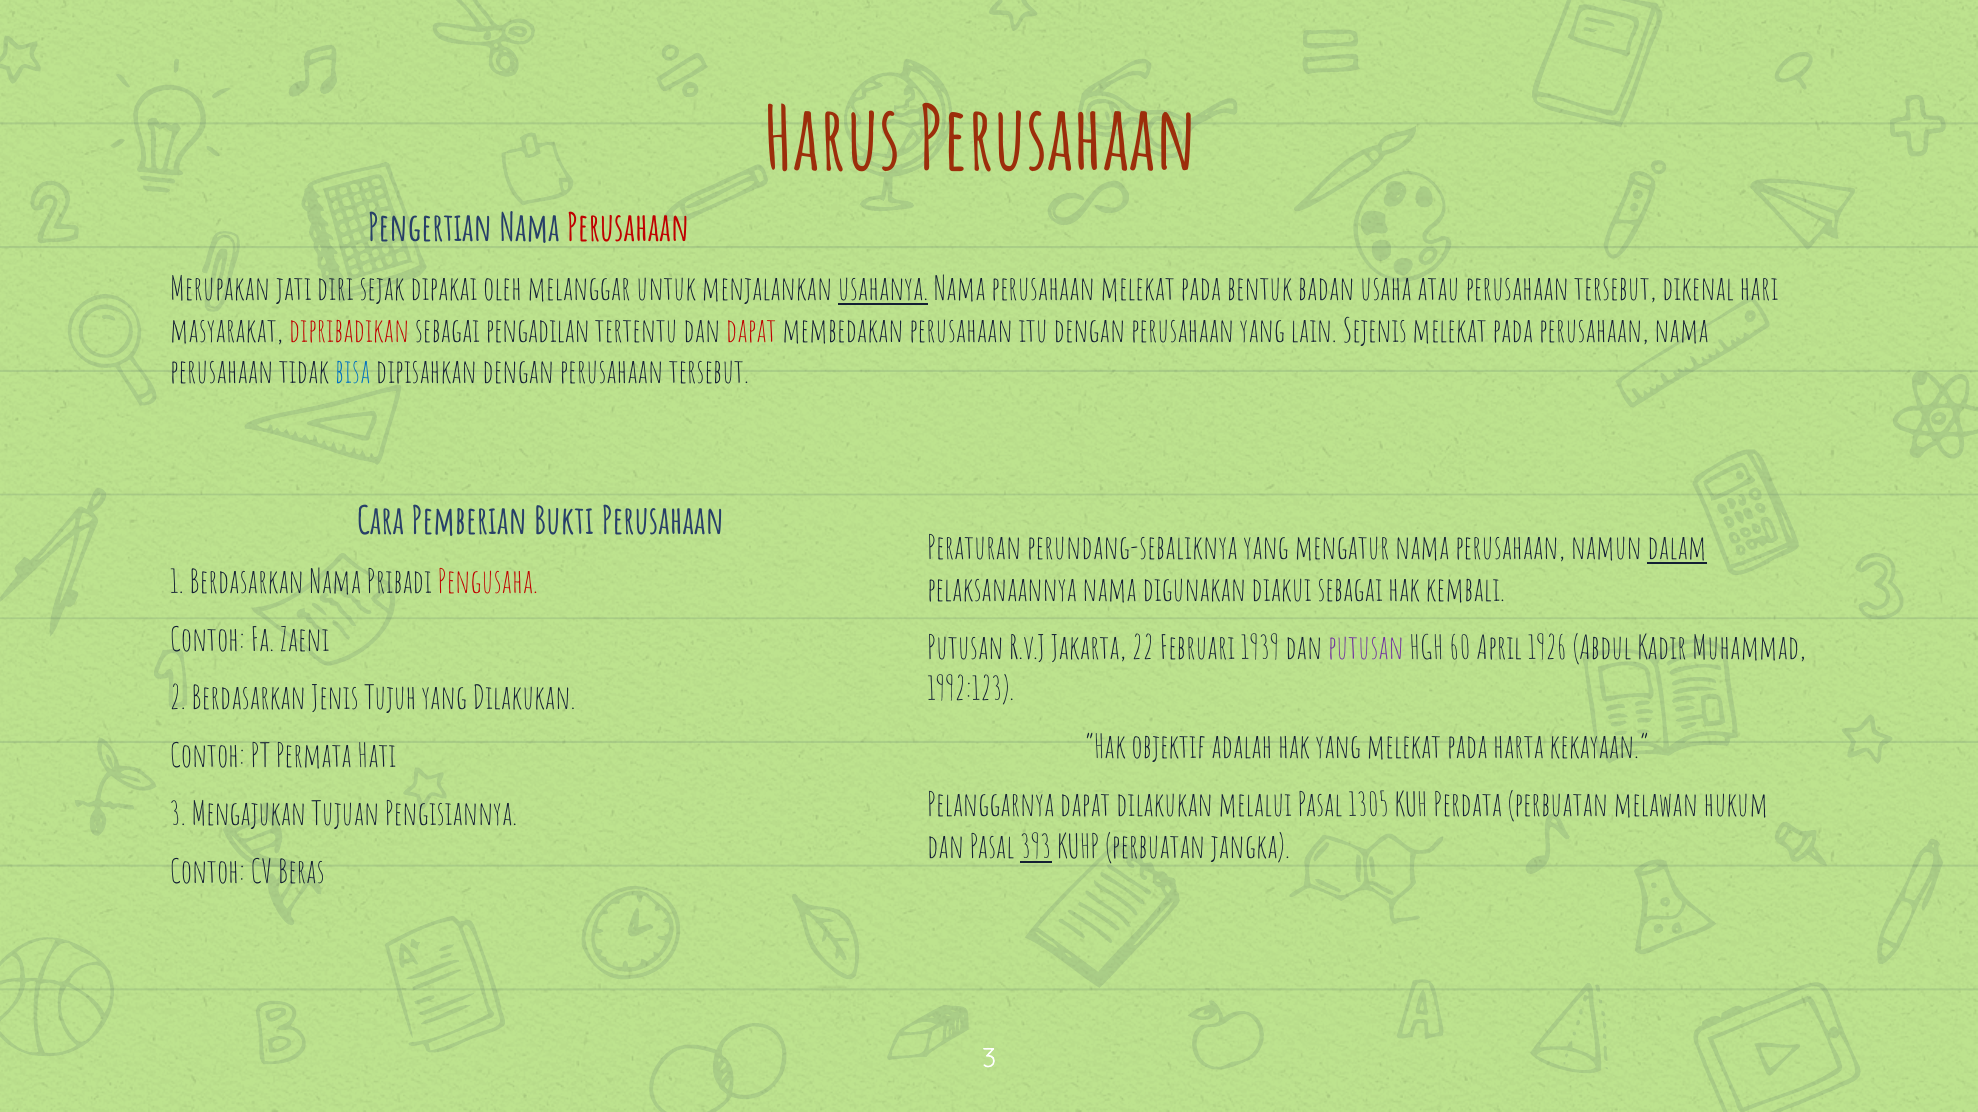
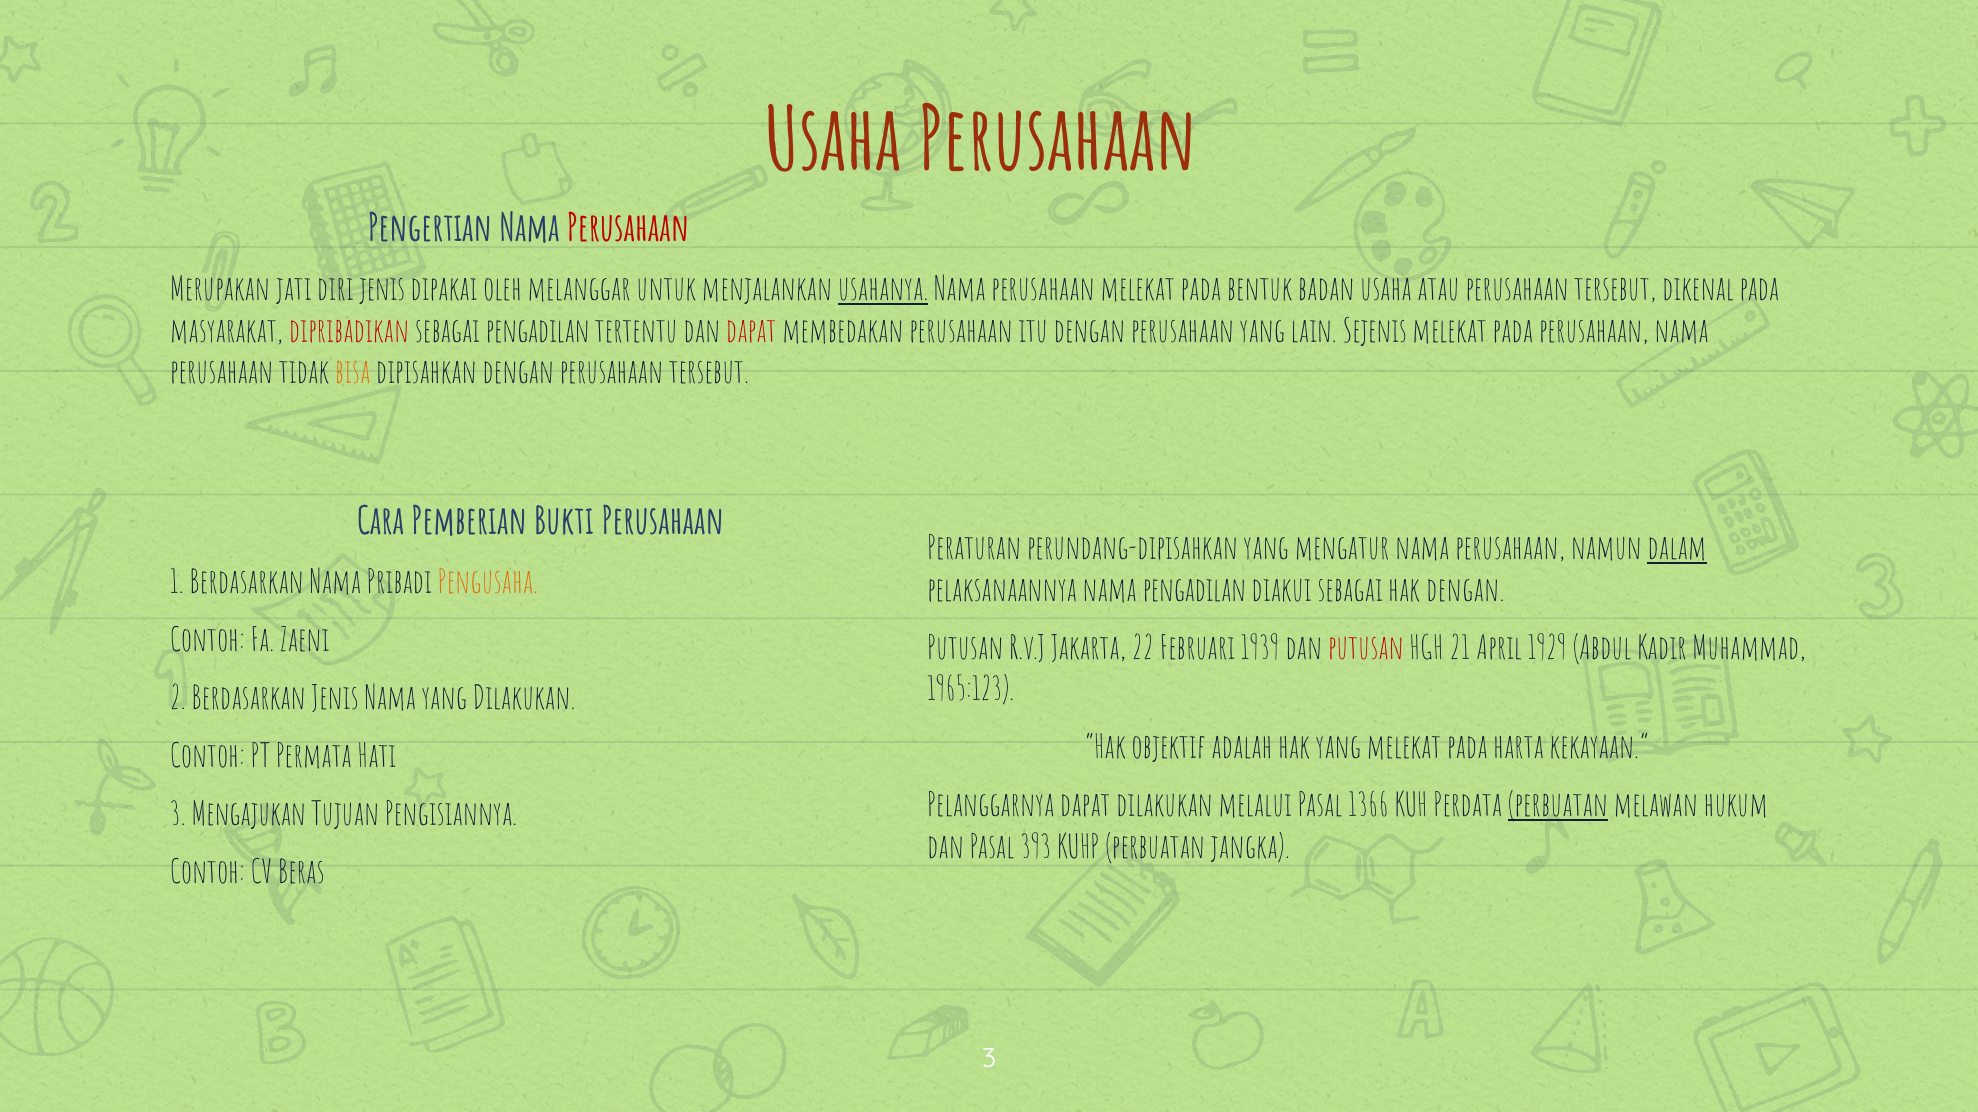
Harus at (833, 141): Harus -> Usaha
diri sejak: sejak -> jenis
dikenal hari: hari -> pada
bisa colour: blue -> orange
perundang-sebaliknya: perundang-sebaliknya -> perundang-dipisahkan
Pengusaha colour: red -> orange
nama digunakan: digunakan -> pengadilan
hak kembali: kembali -> dengan
putusan at (1366, 649) colour: purple -> red
60: 60 -> 21
1926: 1926 -> 1929
1992:123: 1992:123 -> 1965:123
Jenis Tujuh: Tujuh -> Nama
1305: 1305 -> 1366
perbuatan at (1558, 806) underline: none -> present
393 underline: present -> none
